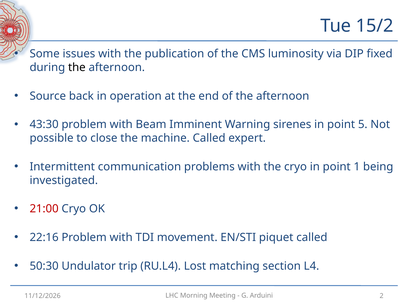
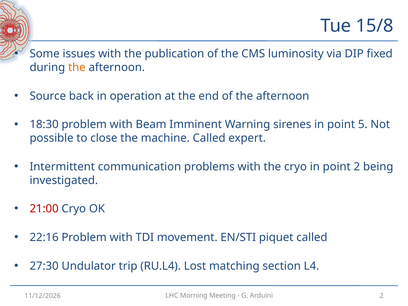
15/2: 15/2 -> 15/8
the at (77, 67) colour: black -> orange
43:30: 43:30 -> 18:30
point 1: 1 -> 2
50:30: 50:30 -> 27:30
